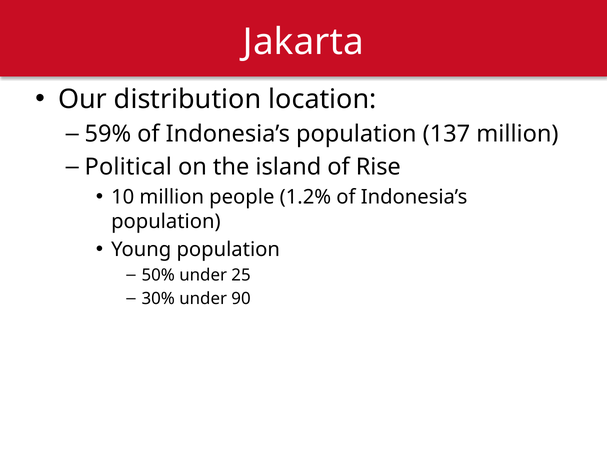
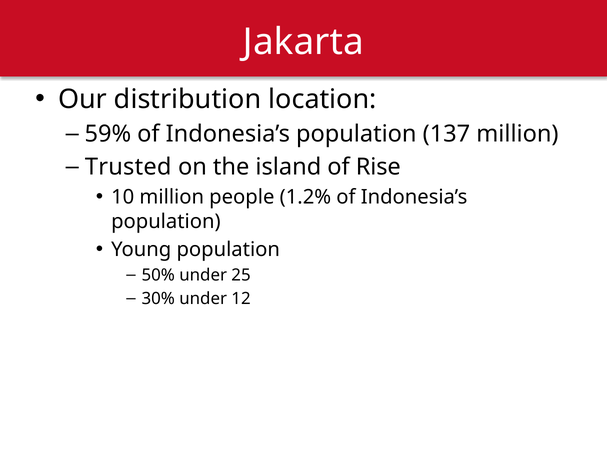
Political: Political -> Trusted
90: 90 -> 12
